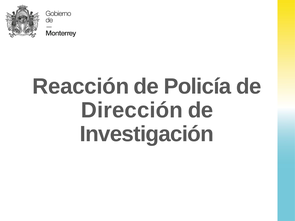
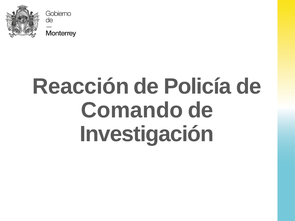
Dirección: Dirección -> Comando
